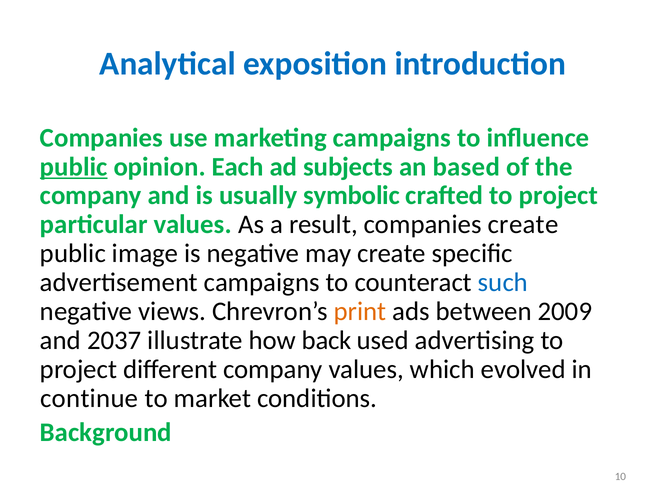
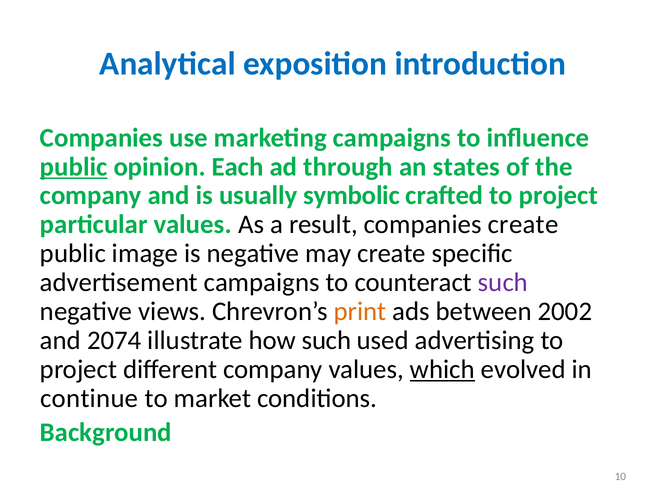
subjects: subjects -> through
based: based -> states
such at (503, 283) colour: blue -> purple
2009: 2009 -> 2002
2037: 2037 -> 2074
how back: back -> such
which underline: none -> present
